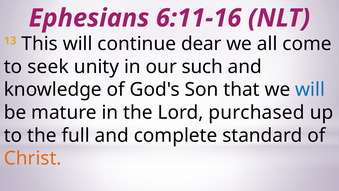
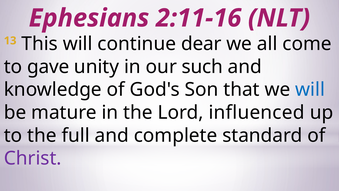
6:11-16: 6:11-16 -> 2:11-16
seek: seek -> gave
purchased: purchased -> influenced
Christ colour: orange -> purple
